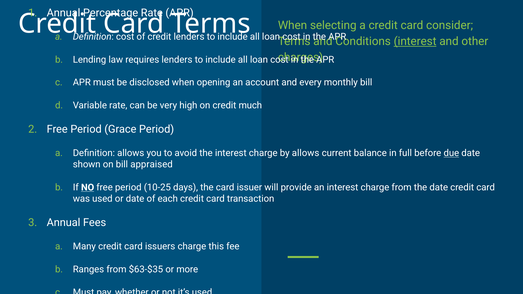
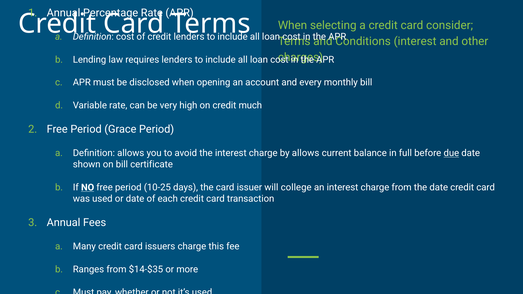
interest at (415, 41) underline: present -> none
appraised: appraised -> certificate
provide: provide -> college
$63-$35: $63-$35 -> $14-$35
